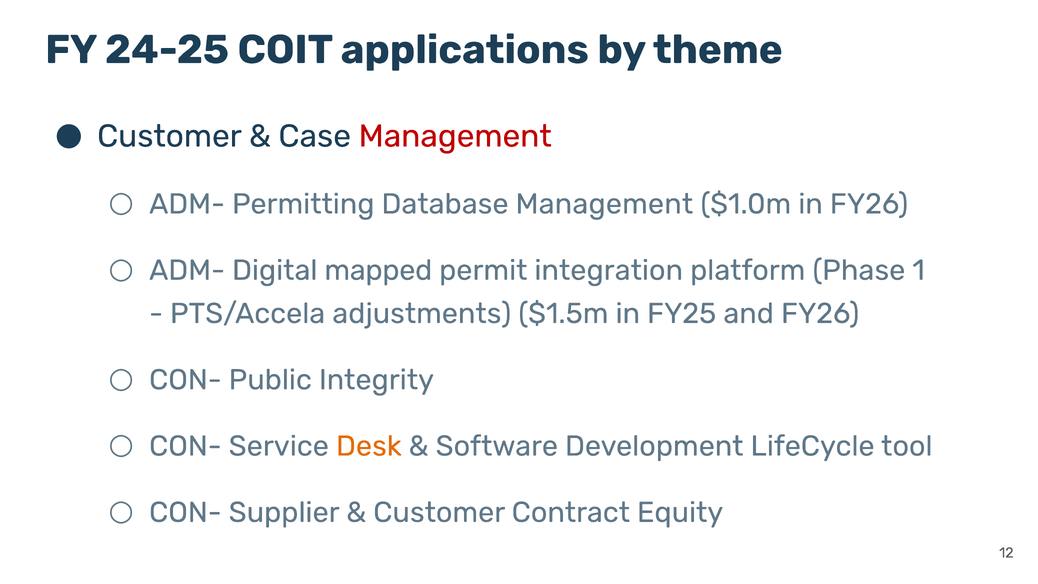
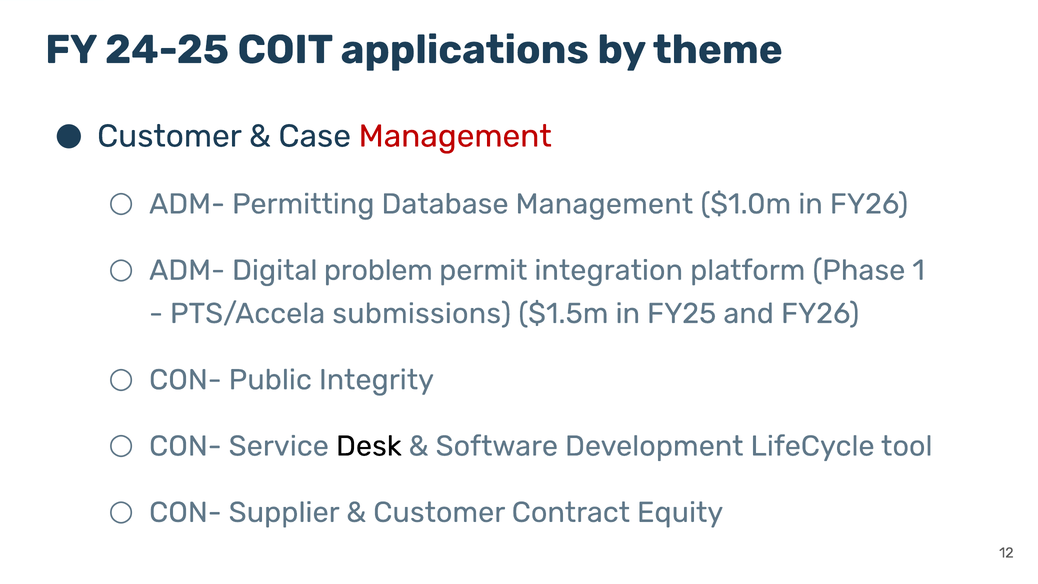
mapped: mapped -> problem
adjustments: adjustments -> submissions
Desk colour: orange -> black
